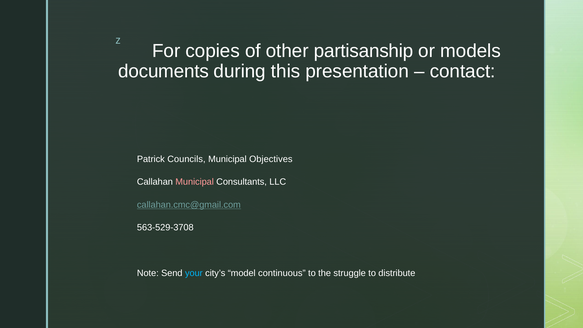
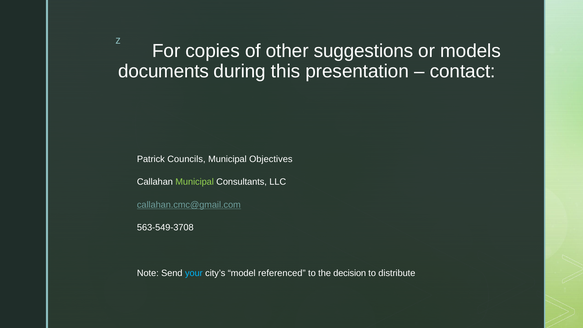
partisanship: partisanship -> suggestions
Municipal at (195, 182) colour: pink -> light green
563-529-3708: 563-529-3708 -> 563-549-3708
continuous: continuous -> referenced
struggle: struggle -> decision
